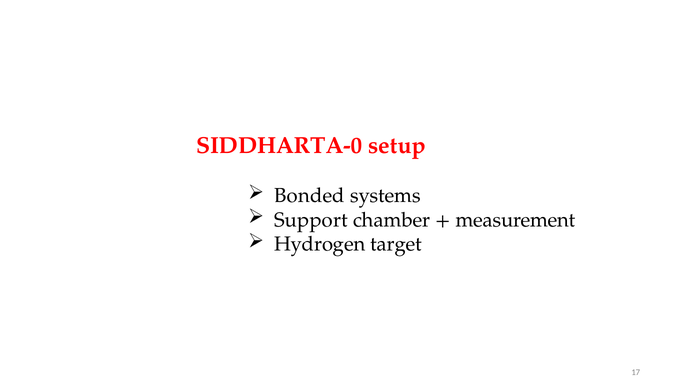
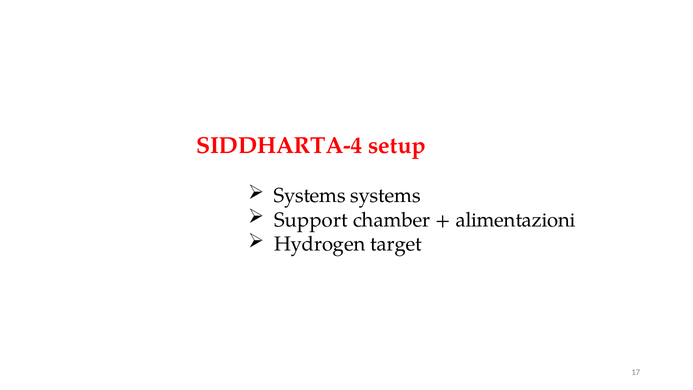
SIDDHARTA-0: SIDDHARTA-0 -> SIDDHARTA-4
Bonded at (310, 196): Bonded -> Systems
measurement: measurement -> alimentazioni
